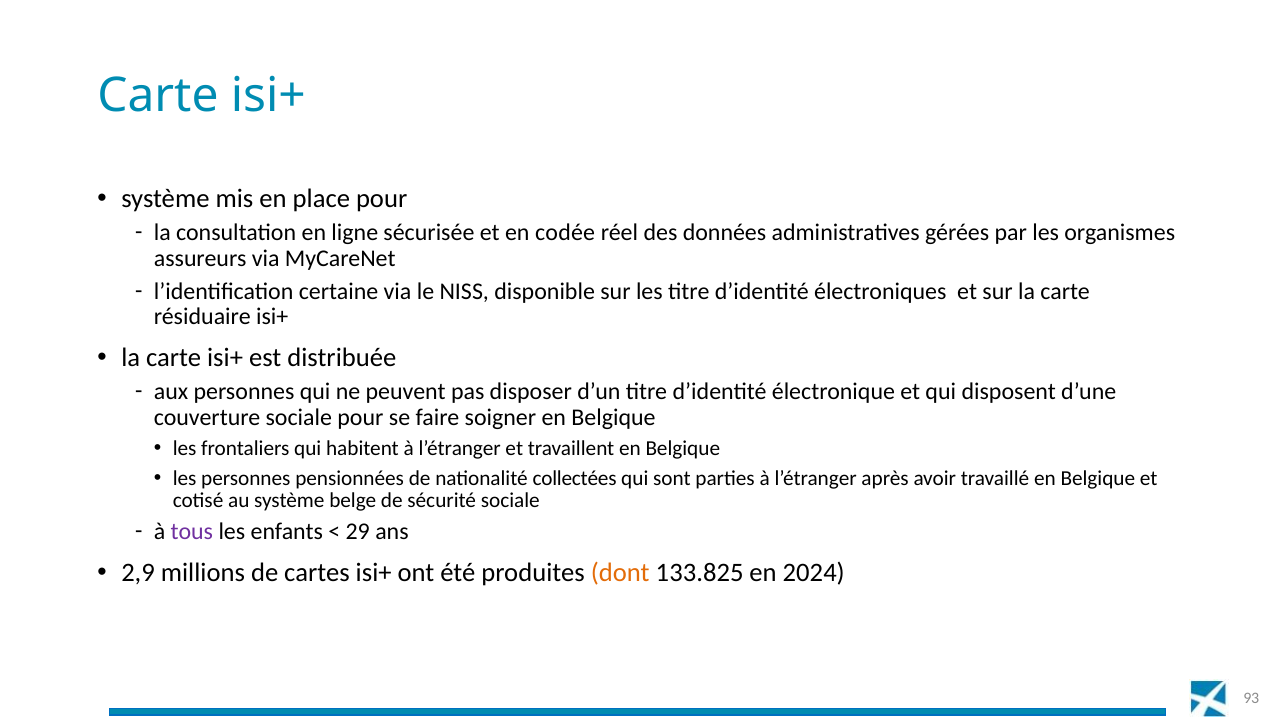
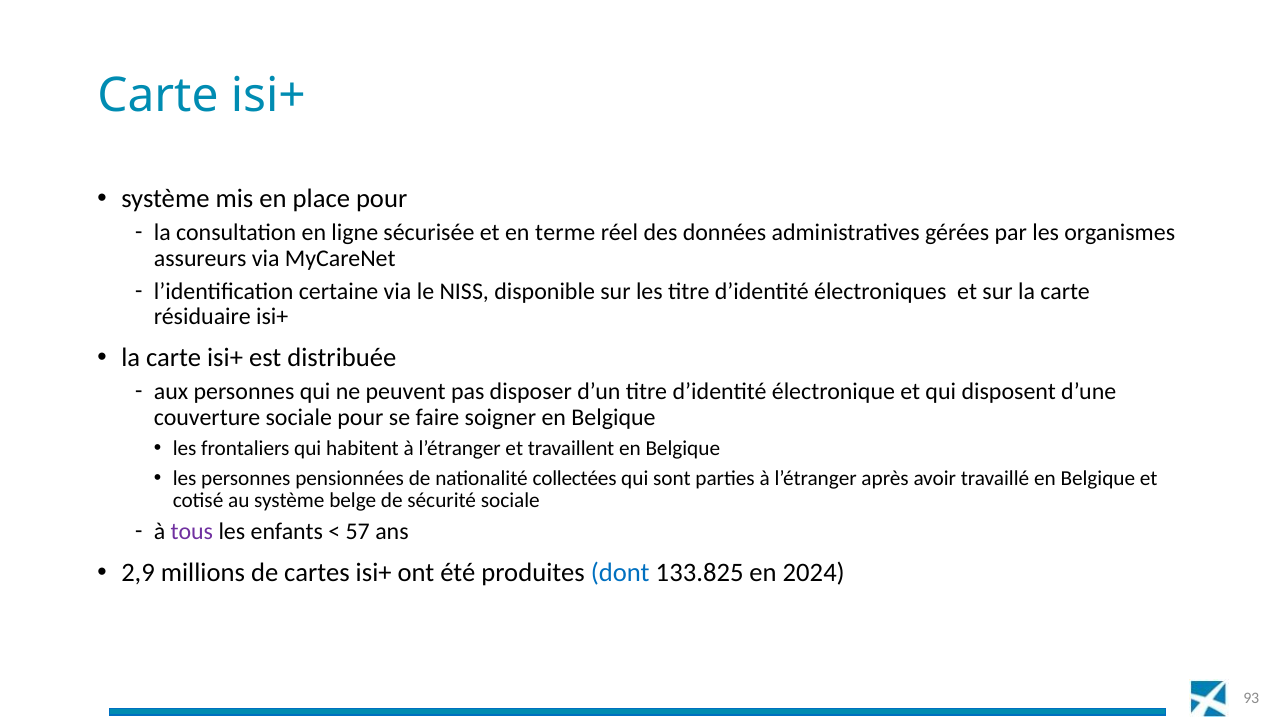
codée: codée -> terme
29: 29 -> 57
dont colour: orange -> blue
